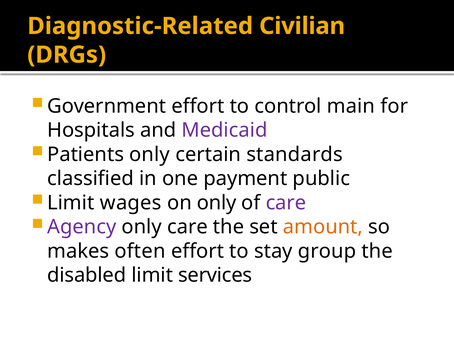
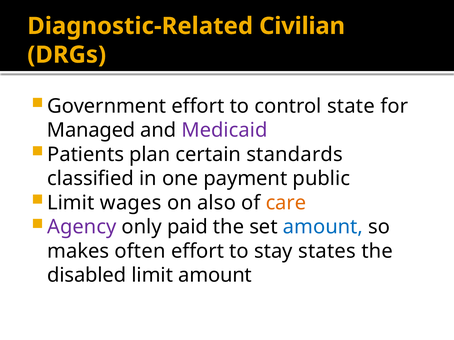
main: main -> state
Hospitals: Hospitals -> Managed
Patients only: only -> plan
on only: only -> also
care at (286, 203) colour: purple -> orange
only care: care -> paid
amount at (323, 227) colour: orange -> blue
group: group -> states
limit services: services -> amount
